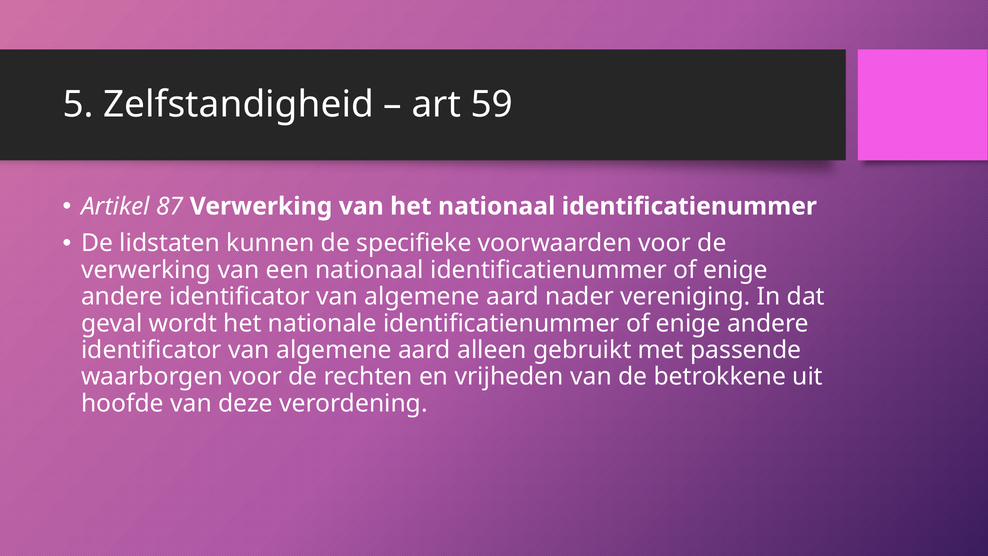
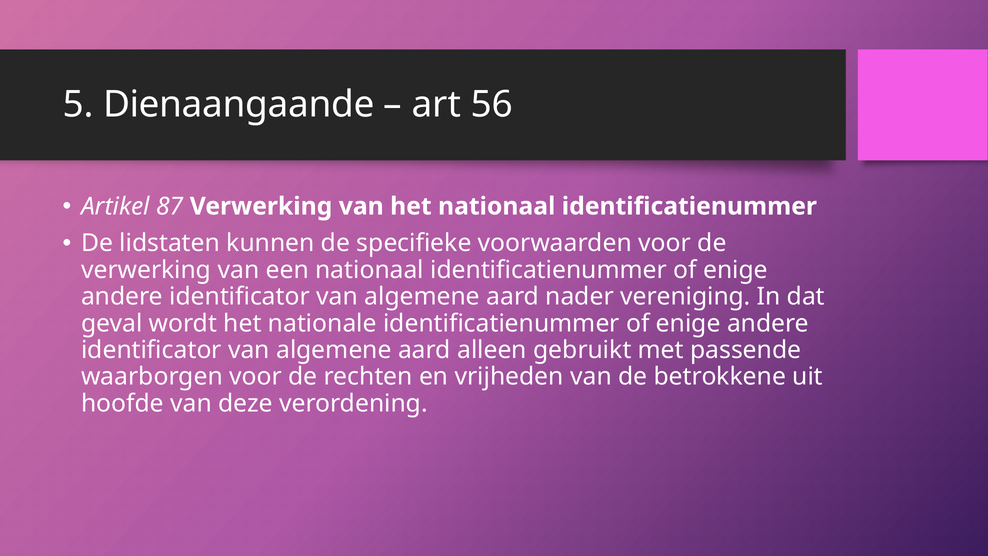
Zelfstandigheid: Zelfstandigheid -> Dienaangaande
59: 59 -> 56
